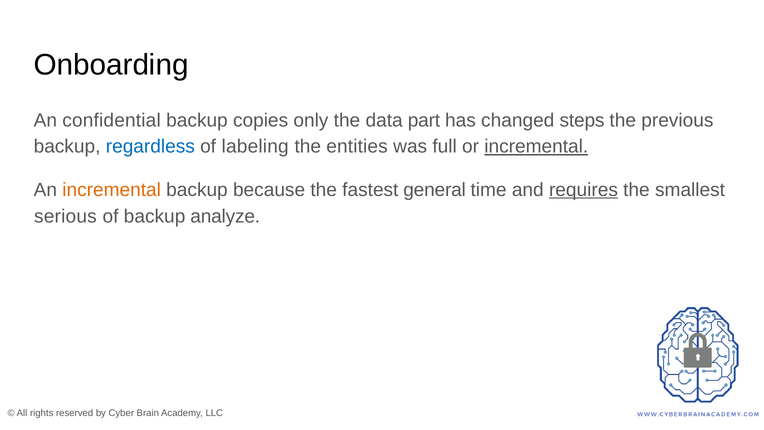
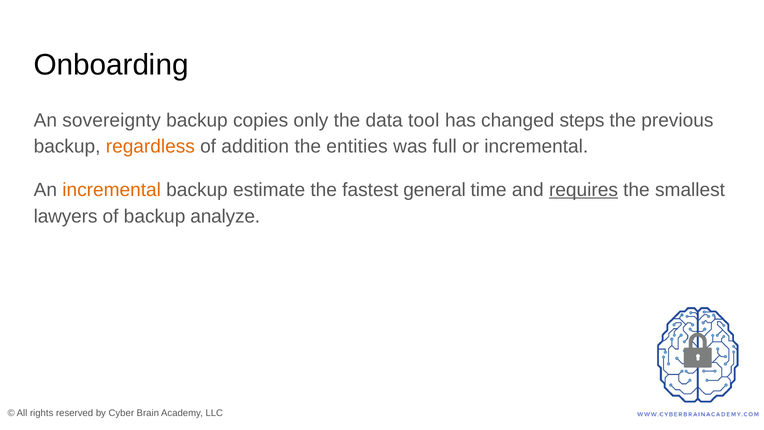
confidential: confidential -> sovereignty
part: part -> tool
regardless colour: blue -> orange
labeling: labeling -> addition
incremental at (536, 146) underline: present -> none
because: because -> estimate
serious: serious -> lawyers
